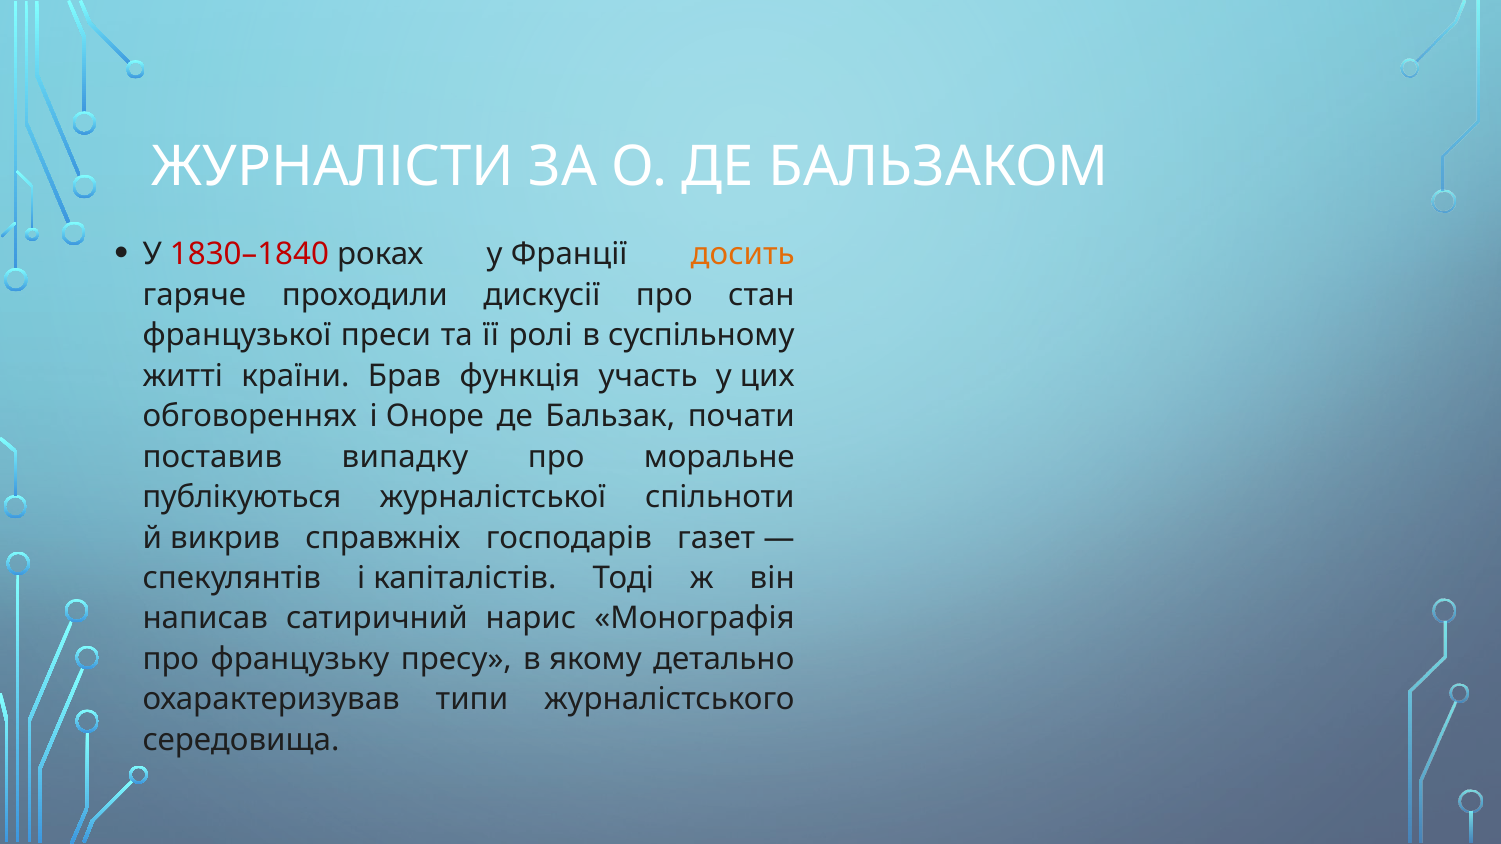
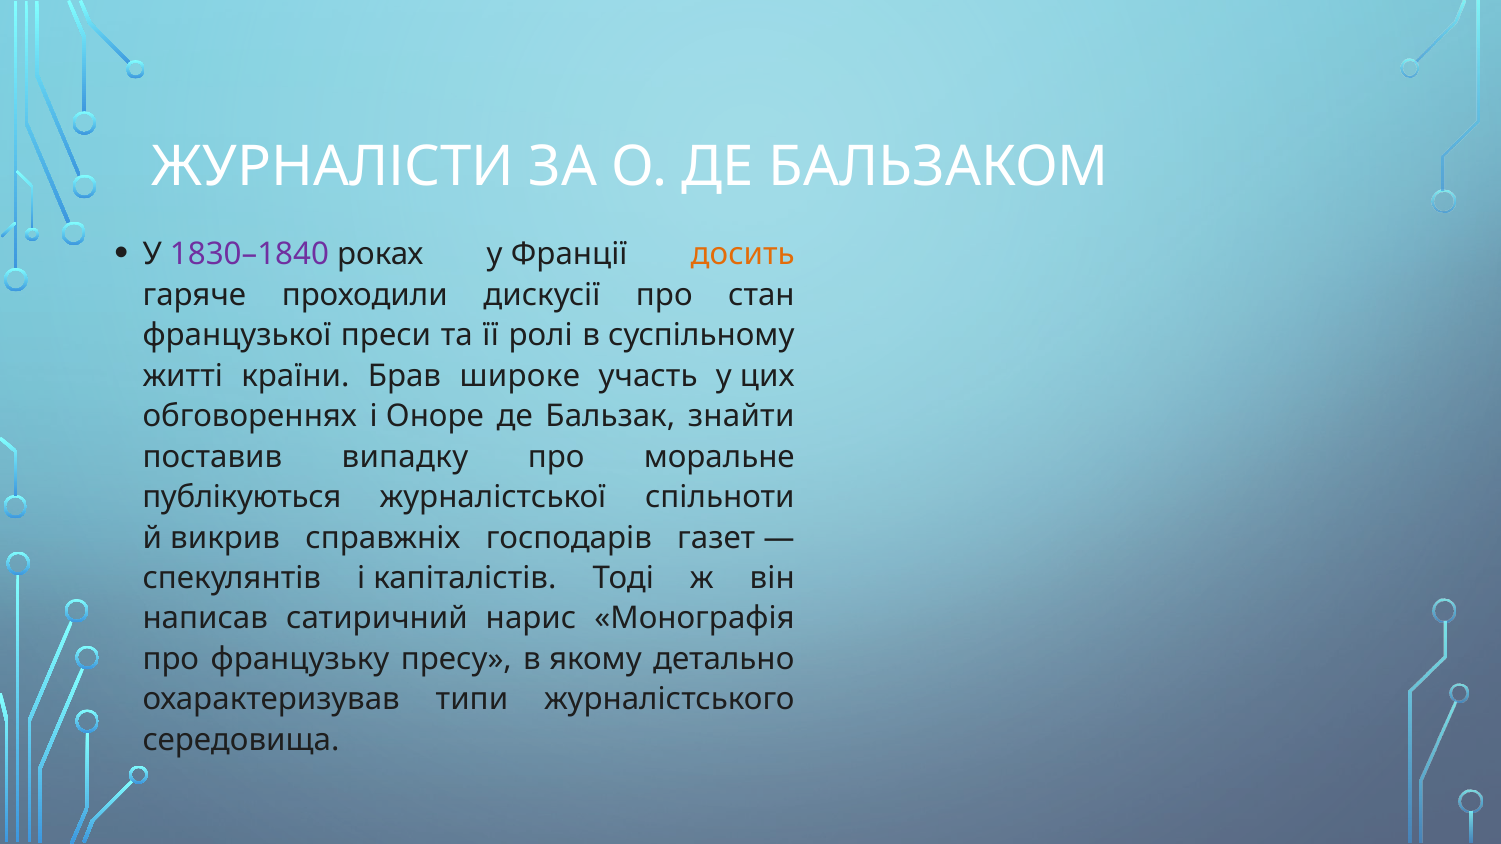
1830–1840 colour: red -> purple
функція: функція -> широке
почати: почати -> знайти
